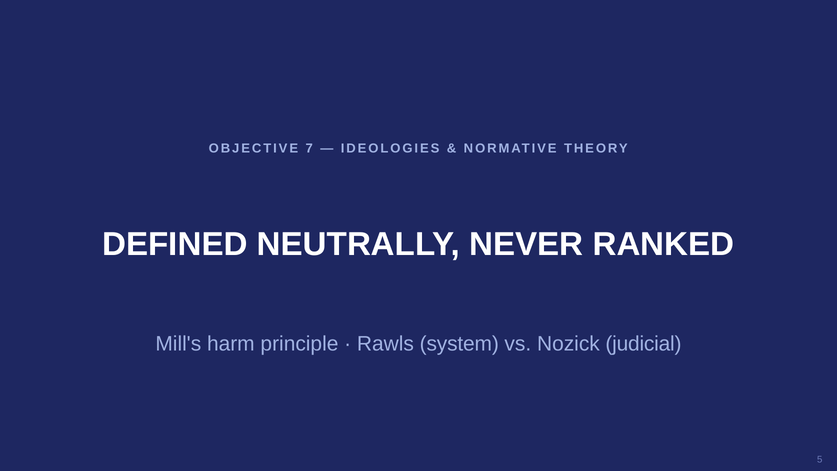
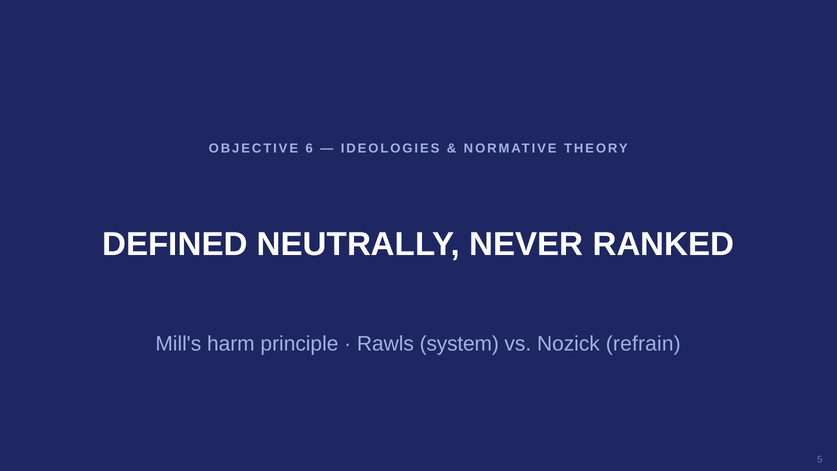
7: 7 -> 6
judicial: judicial -> refrain
